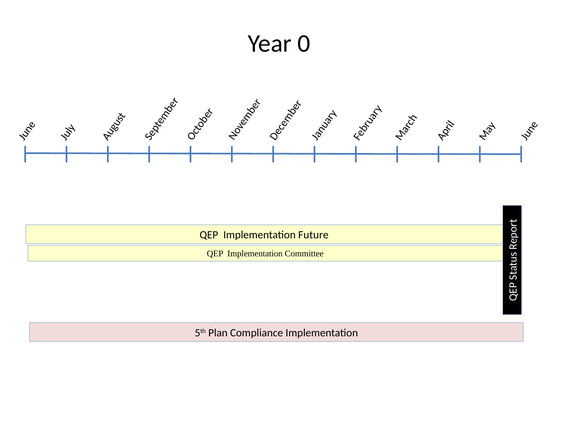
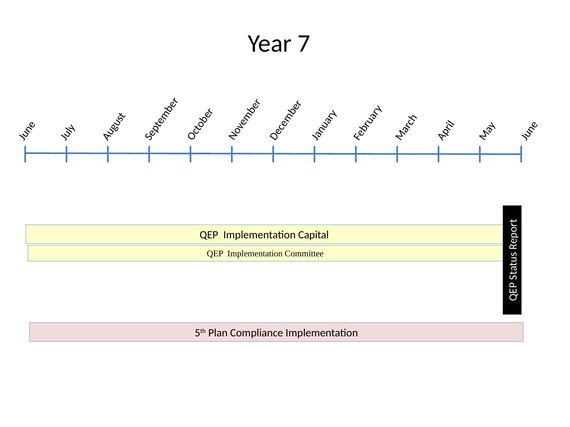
0: 0 -> 7
Future: Future -> Capital
